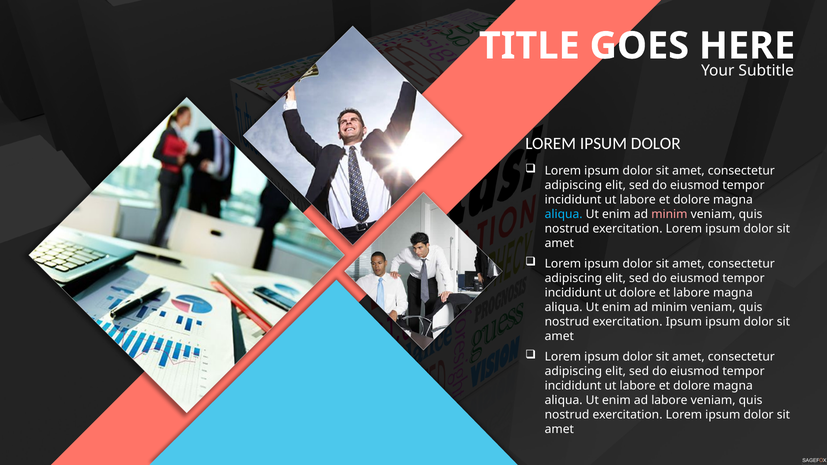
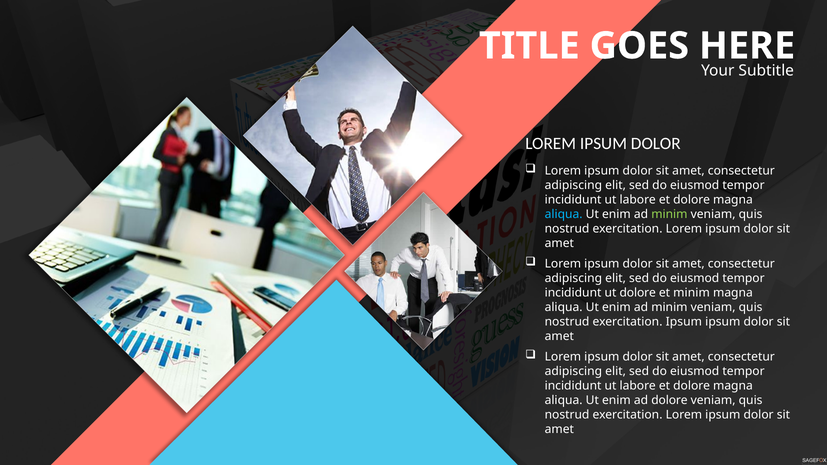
minim at (669, 214) colour: pink -> light green
et labore: labore -> minim
ad labore: labore -> dolore
